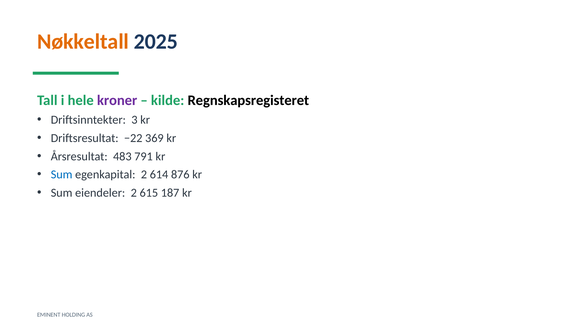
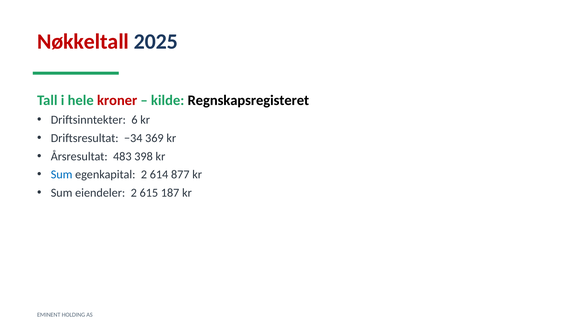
Nøkkeltall colour: orange -> red
kroner colour: purple -> red
3: 3 -> 6
−22: −22 -> −34
791: 791 -> 398
876: 876 -> 877
